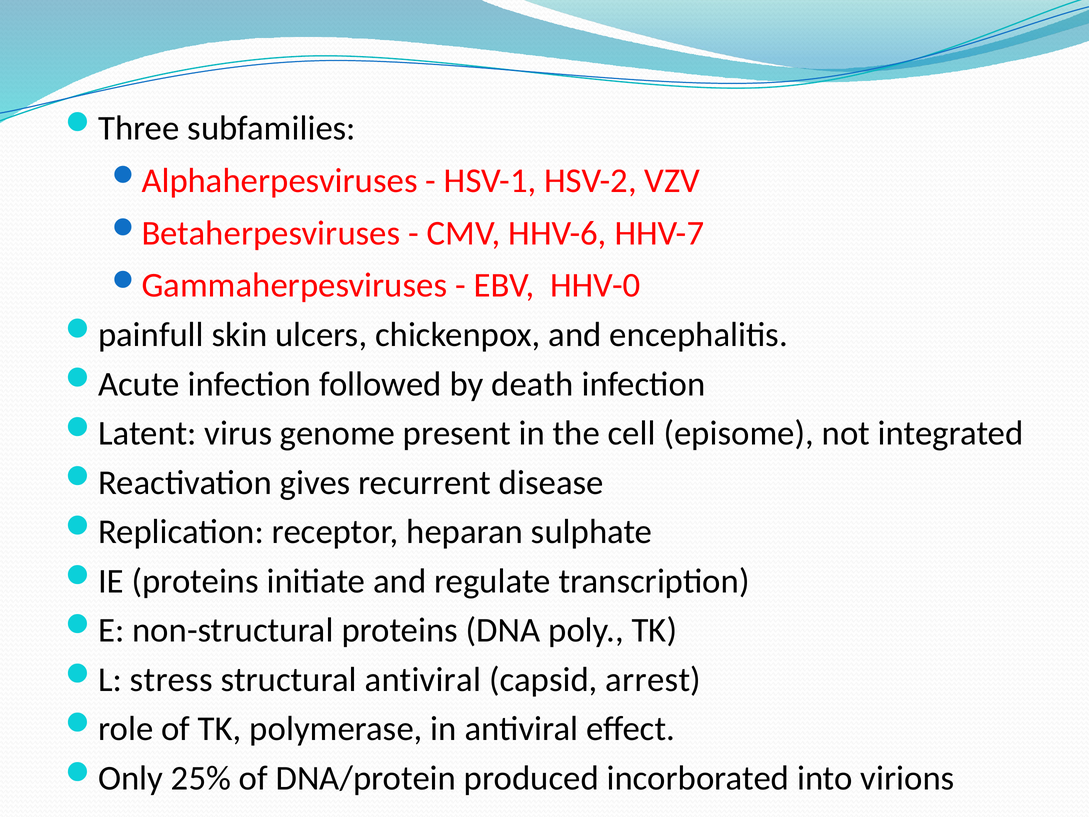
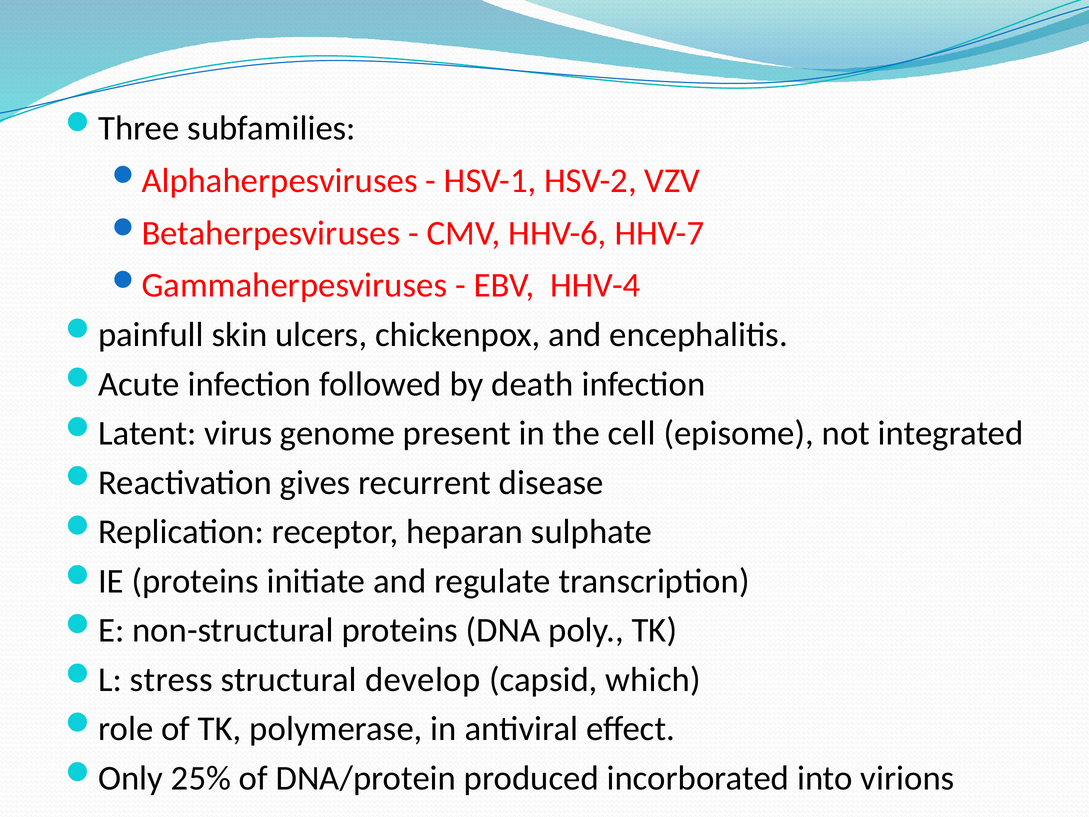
HHV-0: HHV-0 -> HHV-4
structural antiviral: antiviral -> develop
arrest: arrest -> which
